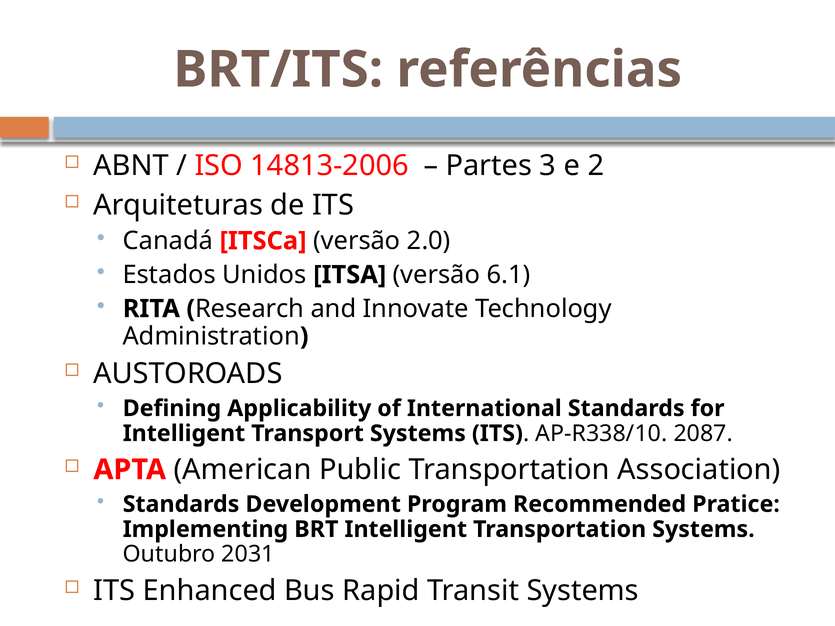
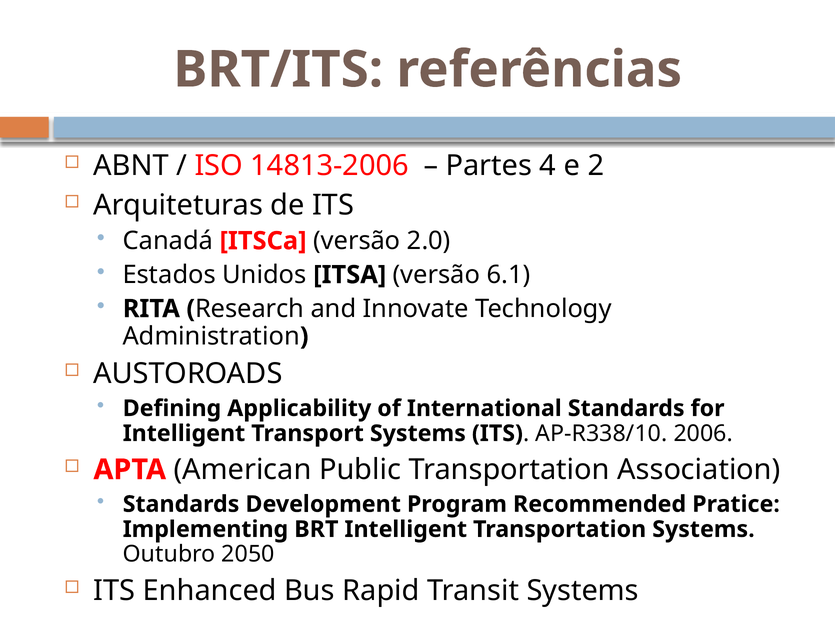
3: 3 -> 4
2087: 2087 -> 2006
2031: 2031 -> 2050
